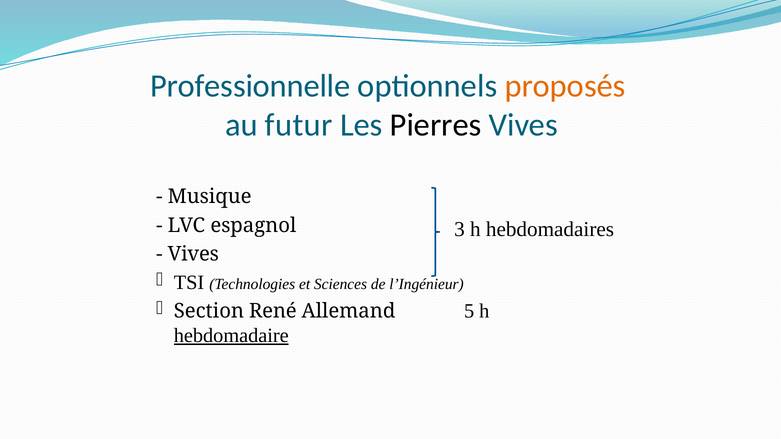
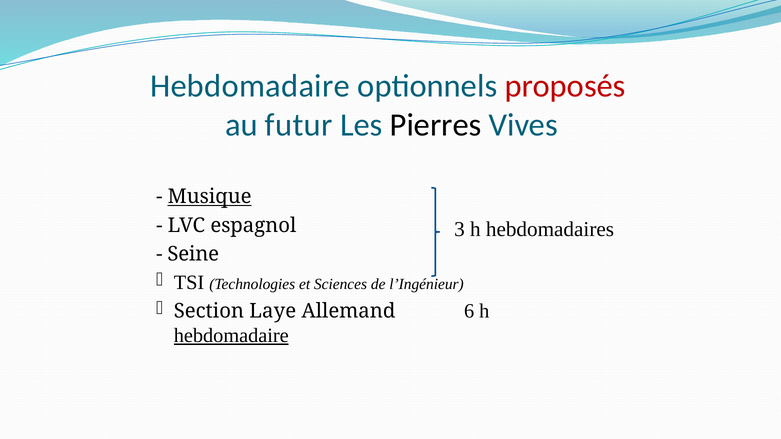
Professionnelle at (250, 86): Professionnelle -> Hebdomadaire
proposés colour: orange -> red
Musique underline: none -> present
Vives at (193, 254): Vives -> Seine
René: René -> Laye
5: 5 -> 6
